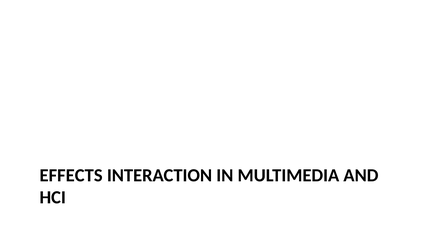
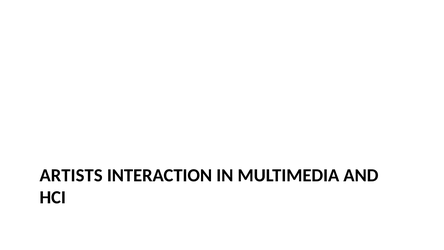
EFFECTS: EFFECTS -> ARTISTS
